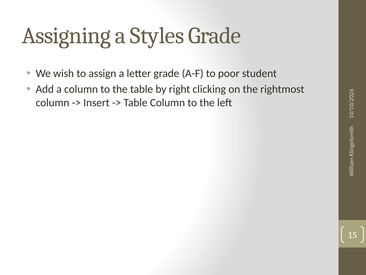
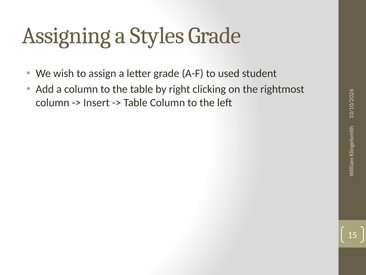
poor: poor -> used
